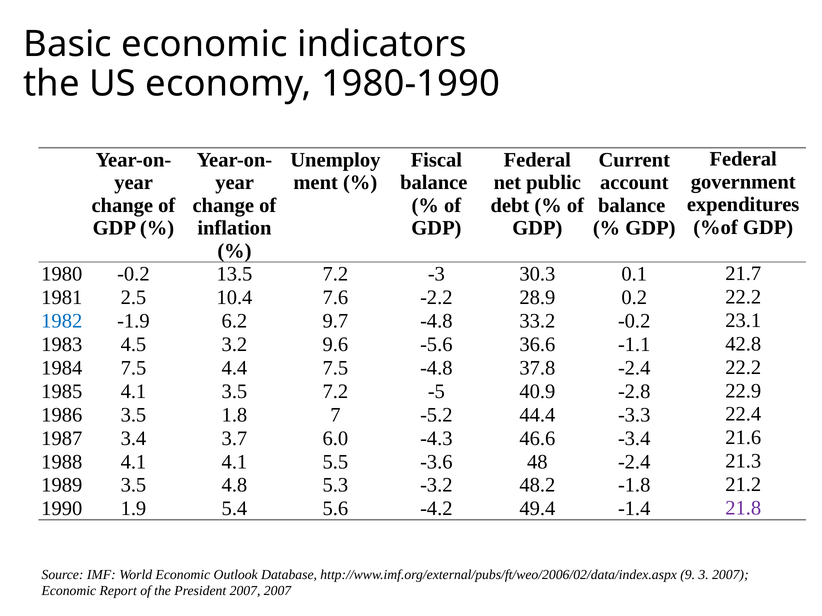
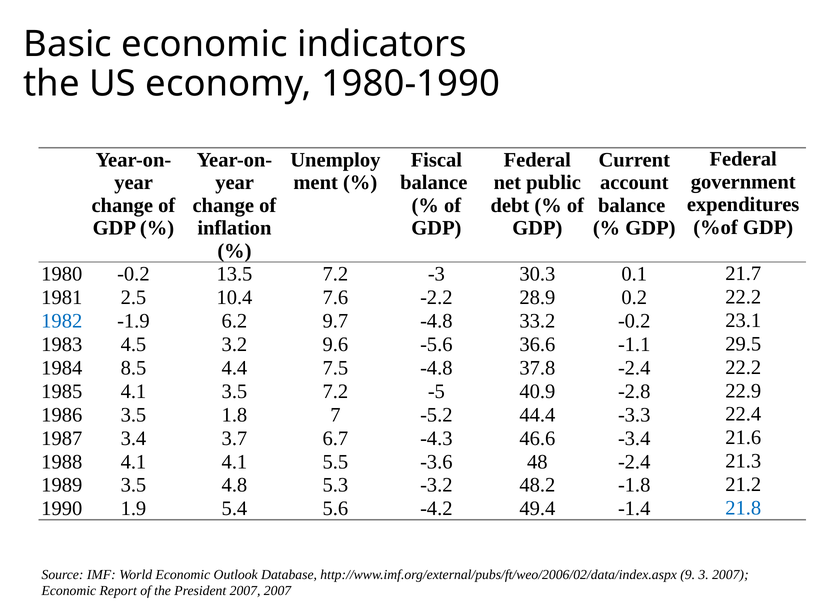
42.8: 42.8 -> 29.5
1984 7.5: 7.5 -> 8.5
6.0: 6.0 -> 6.7
21.8 colour: purple -> blue
